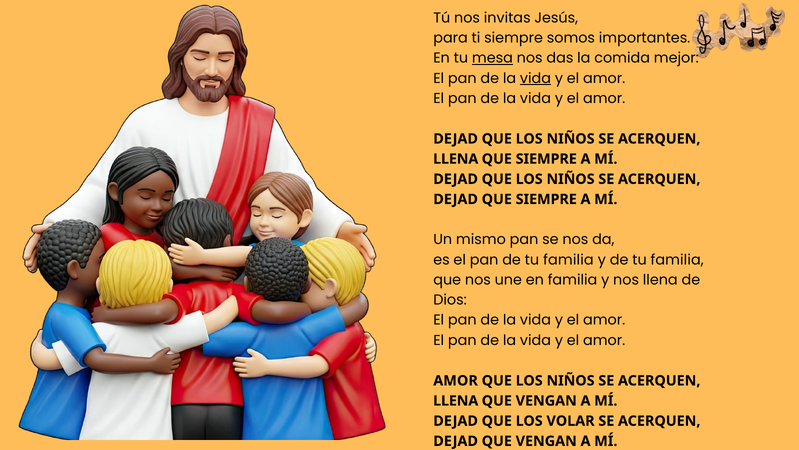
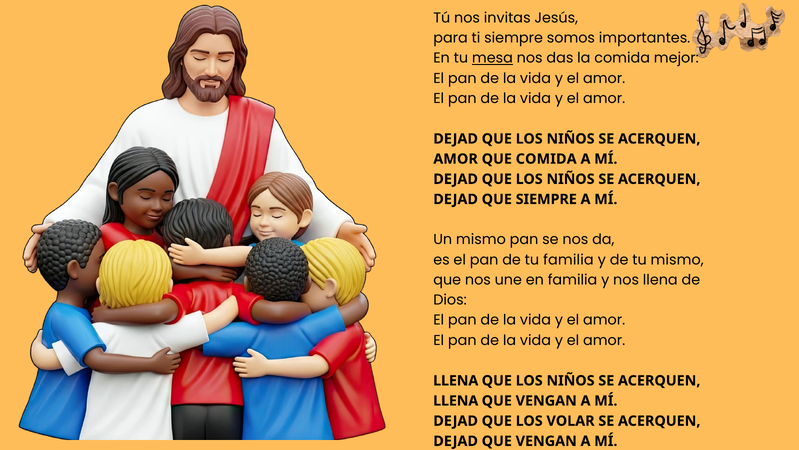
vida at (536, 78) underline: present -> none
LLENA at (456, 159): LLENA -> AMOR
SIEMPRE at (546, 159): SIEMPRE -> COMIDA
y de tu familia: familia -> mismo
AMOR at (456, 380): AMOR -> LLENA
